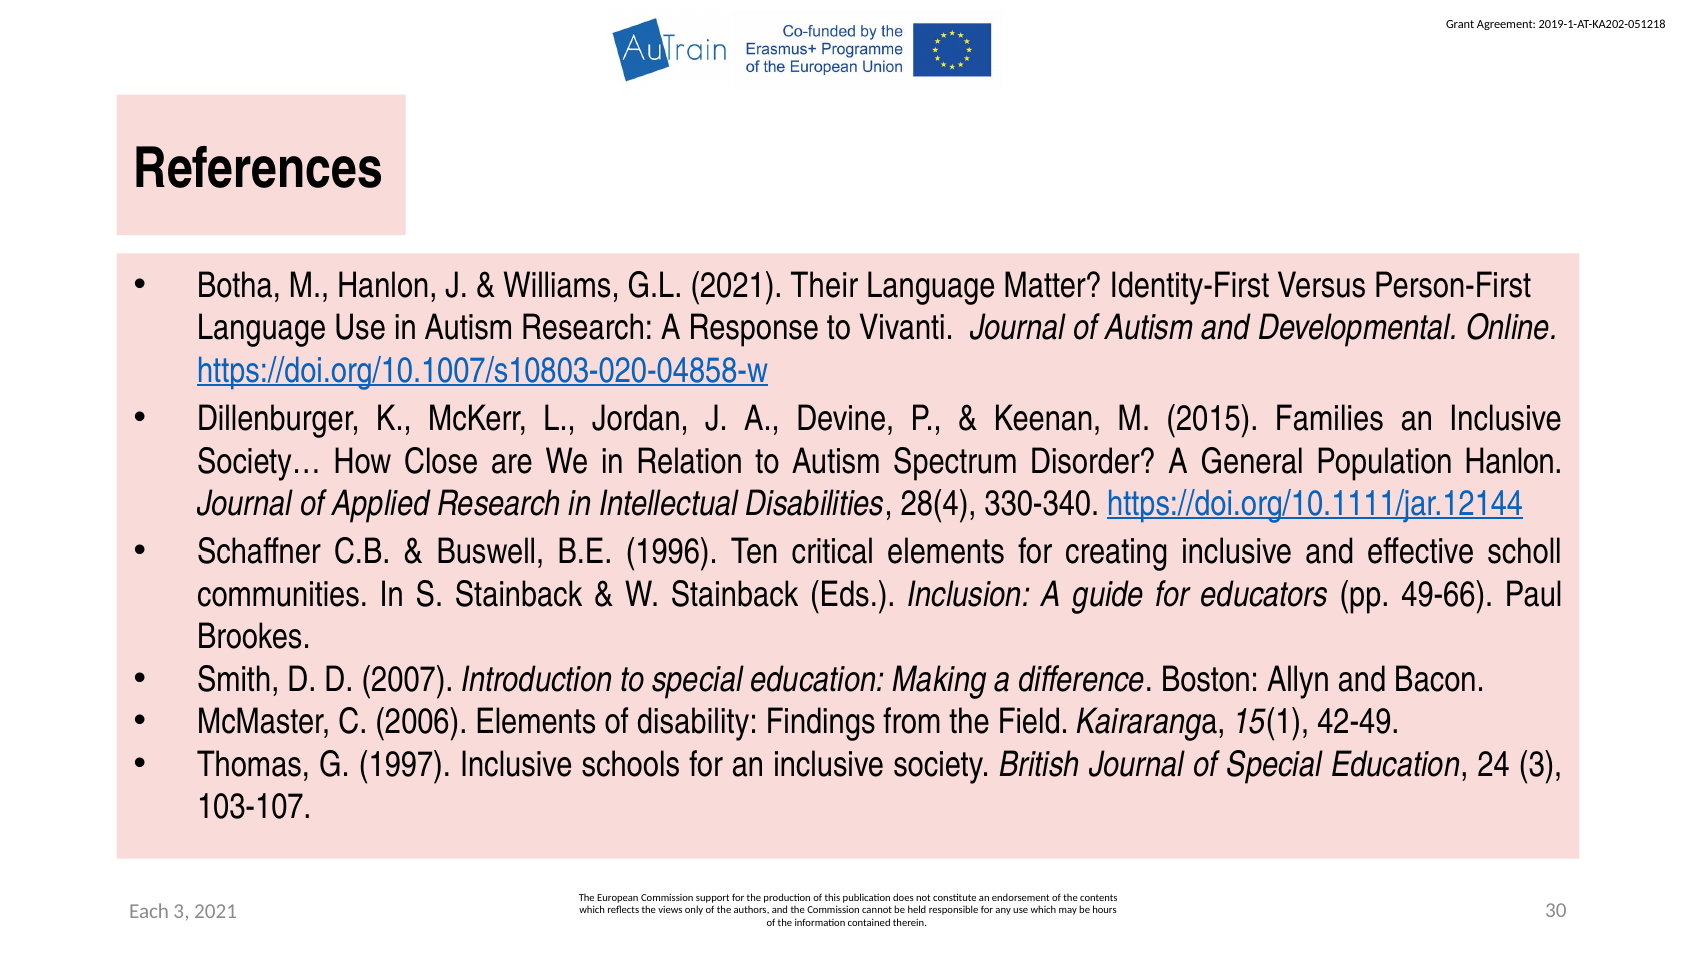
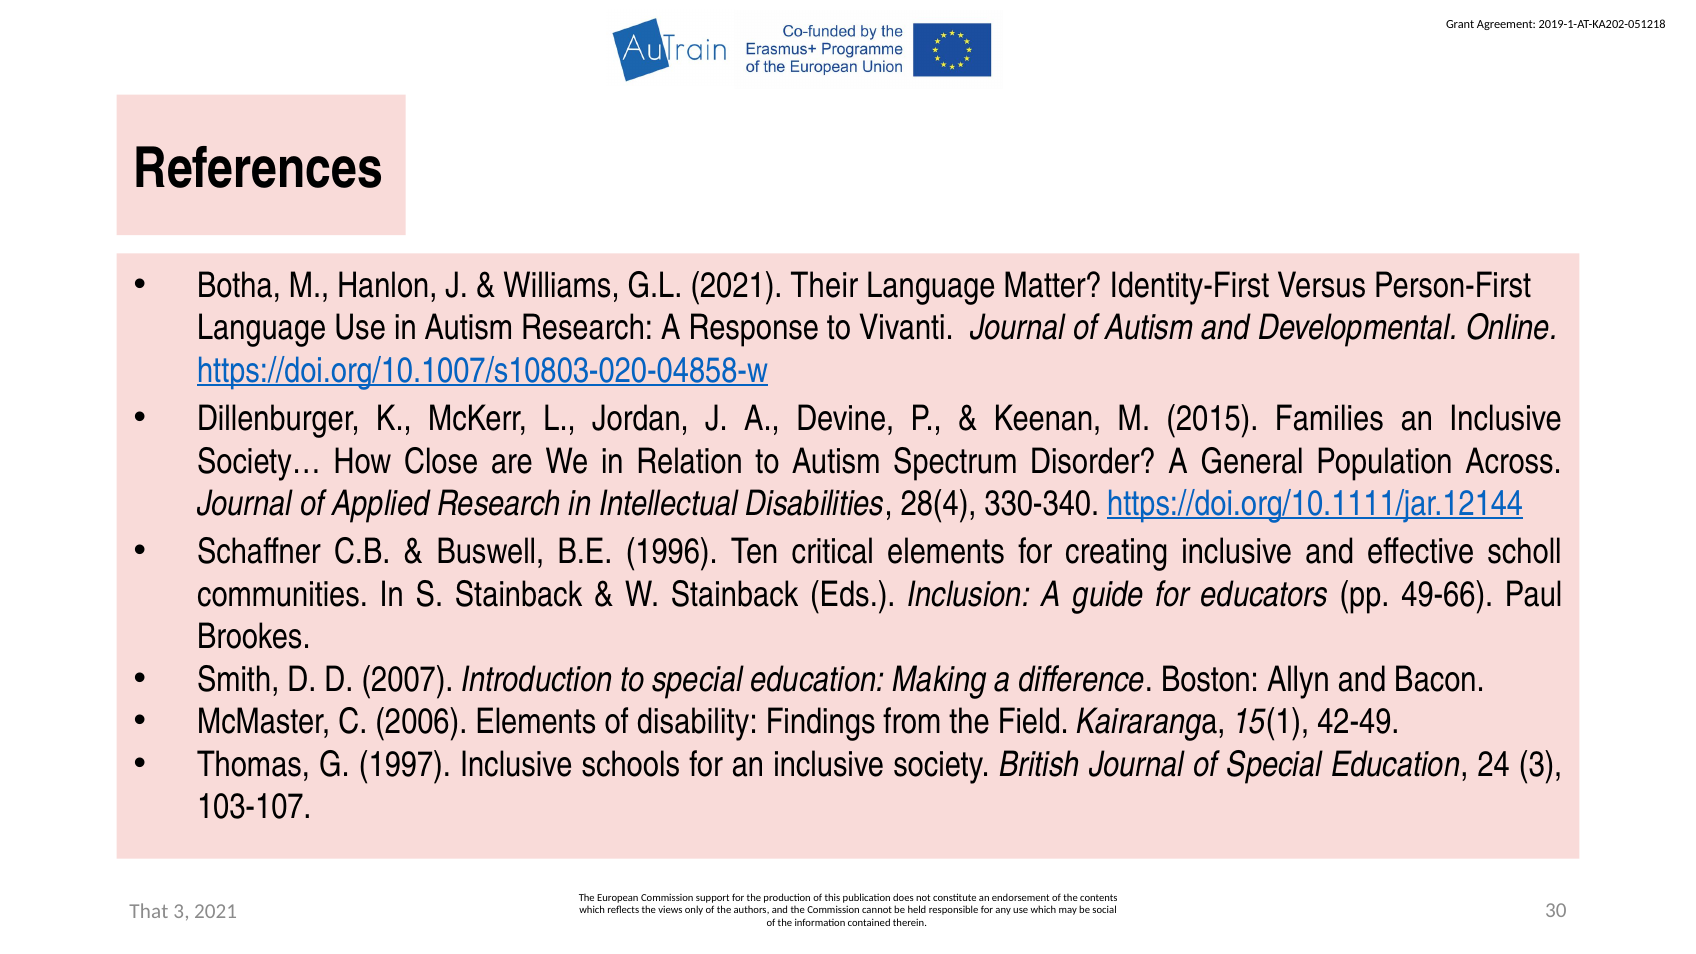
Population Hanlon: Hanlon -> Across
Each: Each -> That
hours: hours -> social
